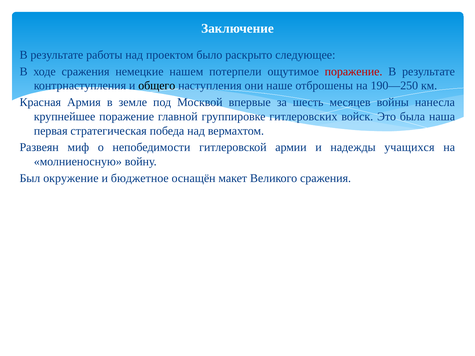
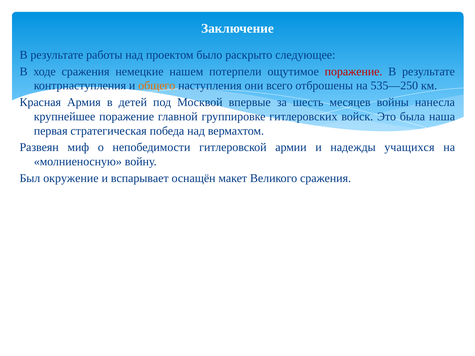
общего colour: black -> orange
наше: наше -> всего
190—250: 190—250 -> 535—250
земле: земле -> детей
бюджетное: бюджетное -> вспарывает
